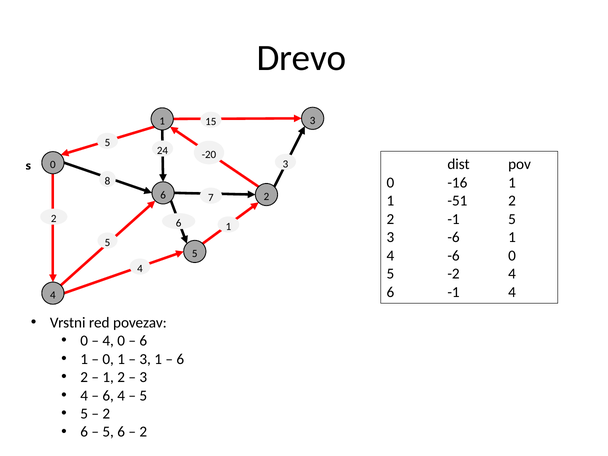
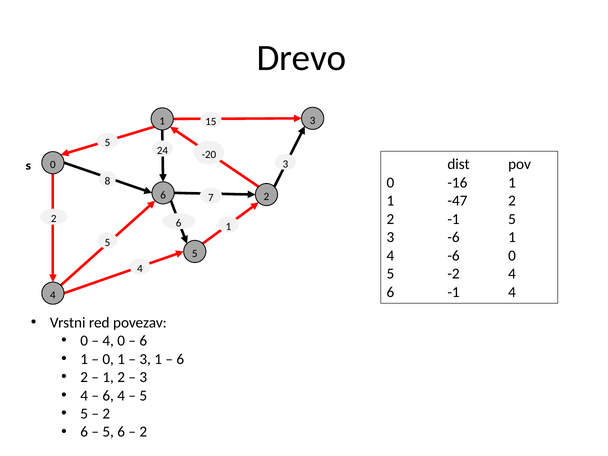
-51: -51 -> -47
